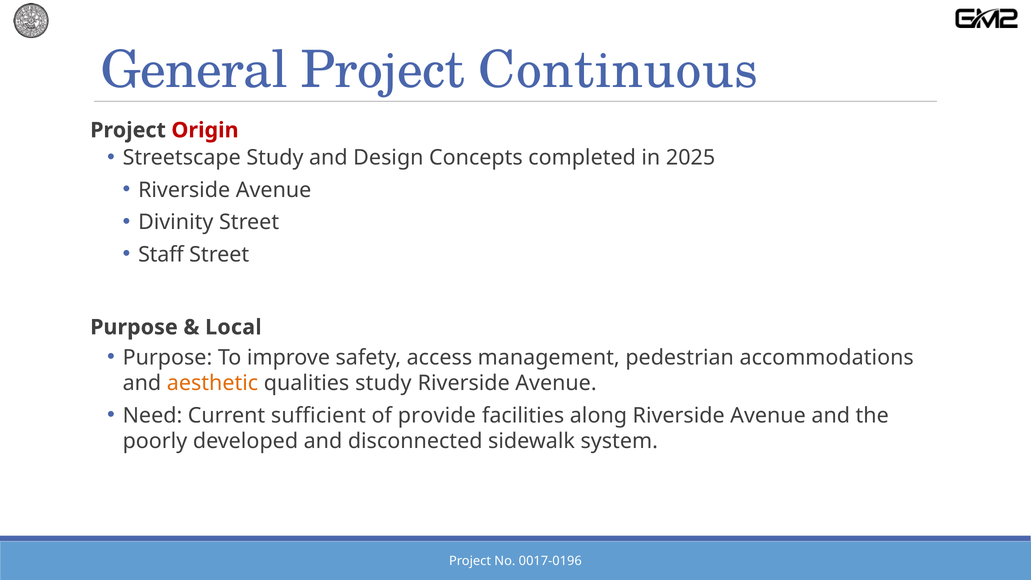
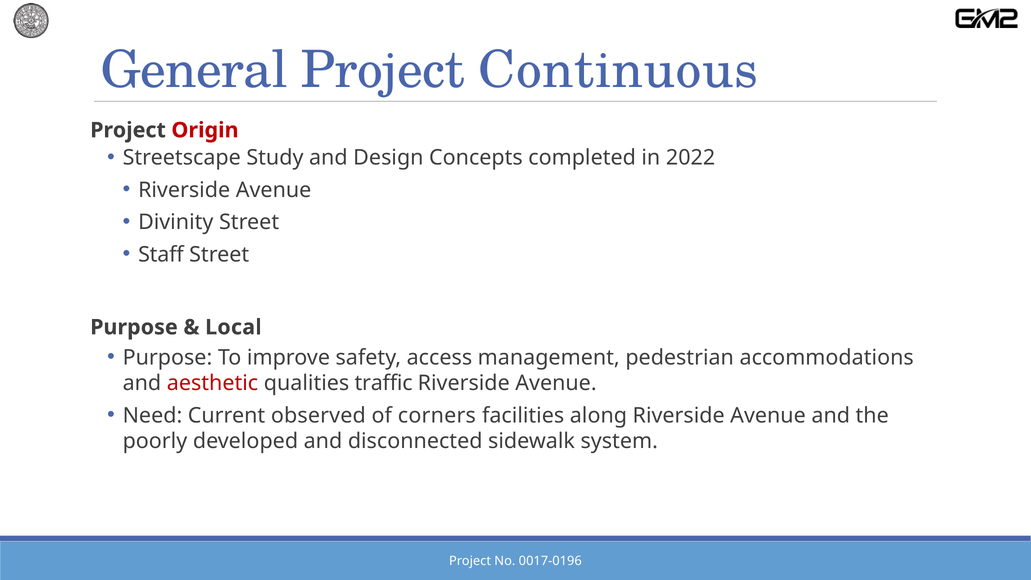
2025: 2025 -> 2022
aesthetic colour: orange -> red
qualities study: study -> traffic
sufficient: sufficient -> observed
provide: provide -> corners
